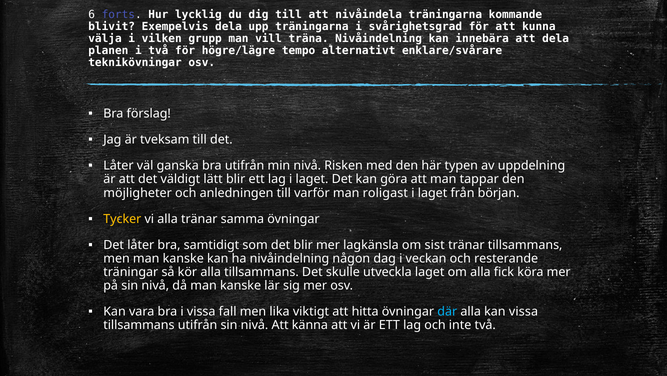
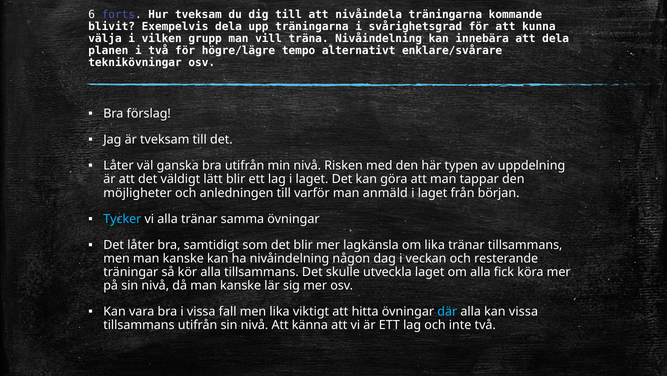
Hur lycklig: lycklig -> tveksam
roligast: roligast -> anmäld
Tycker colour: yellow -> light blue
om sist: sist -> lika
